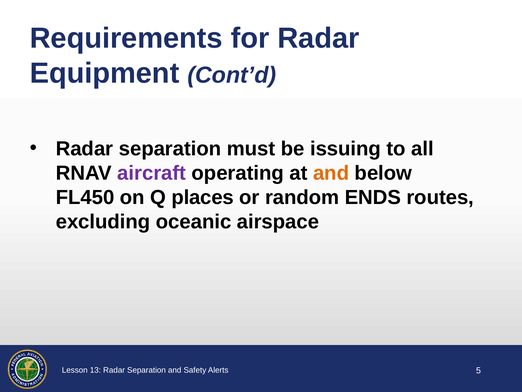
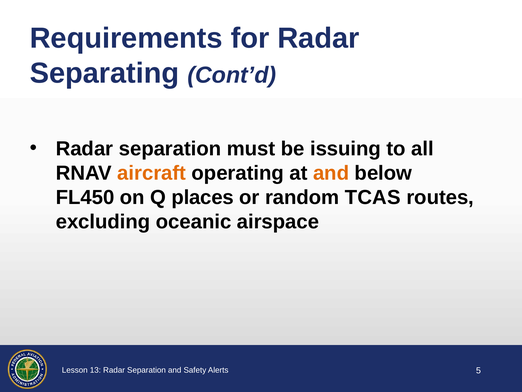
Equipment: Equipment -> Separating
aircraft colour: purple -> orange
ENDS: ENDS -> TCAS
